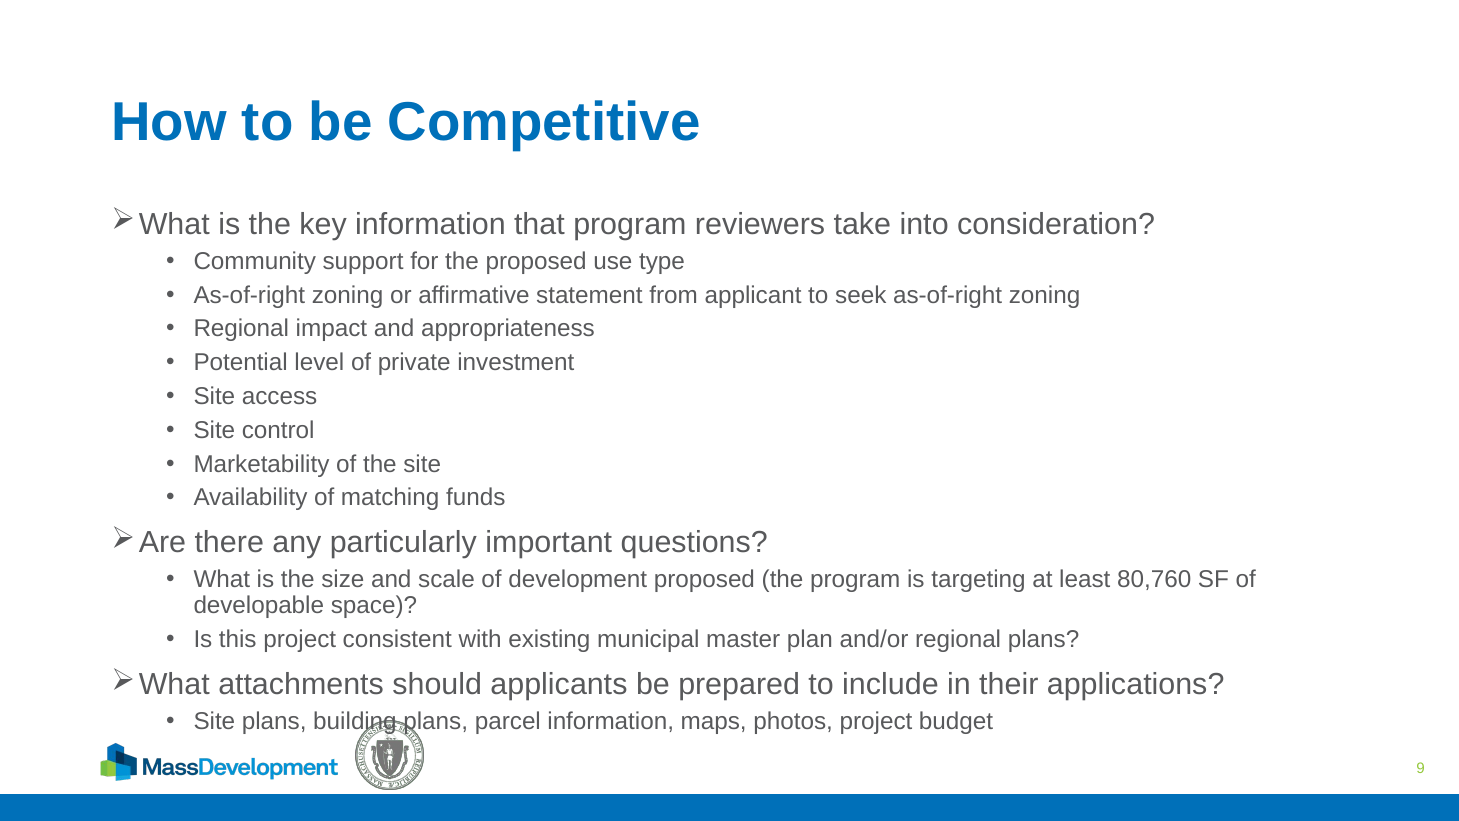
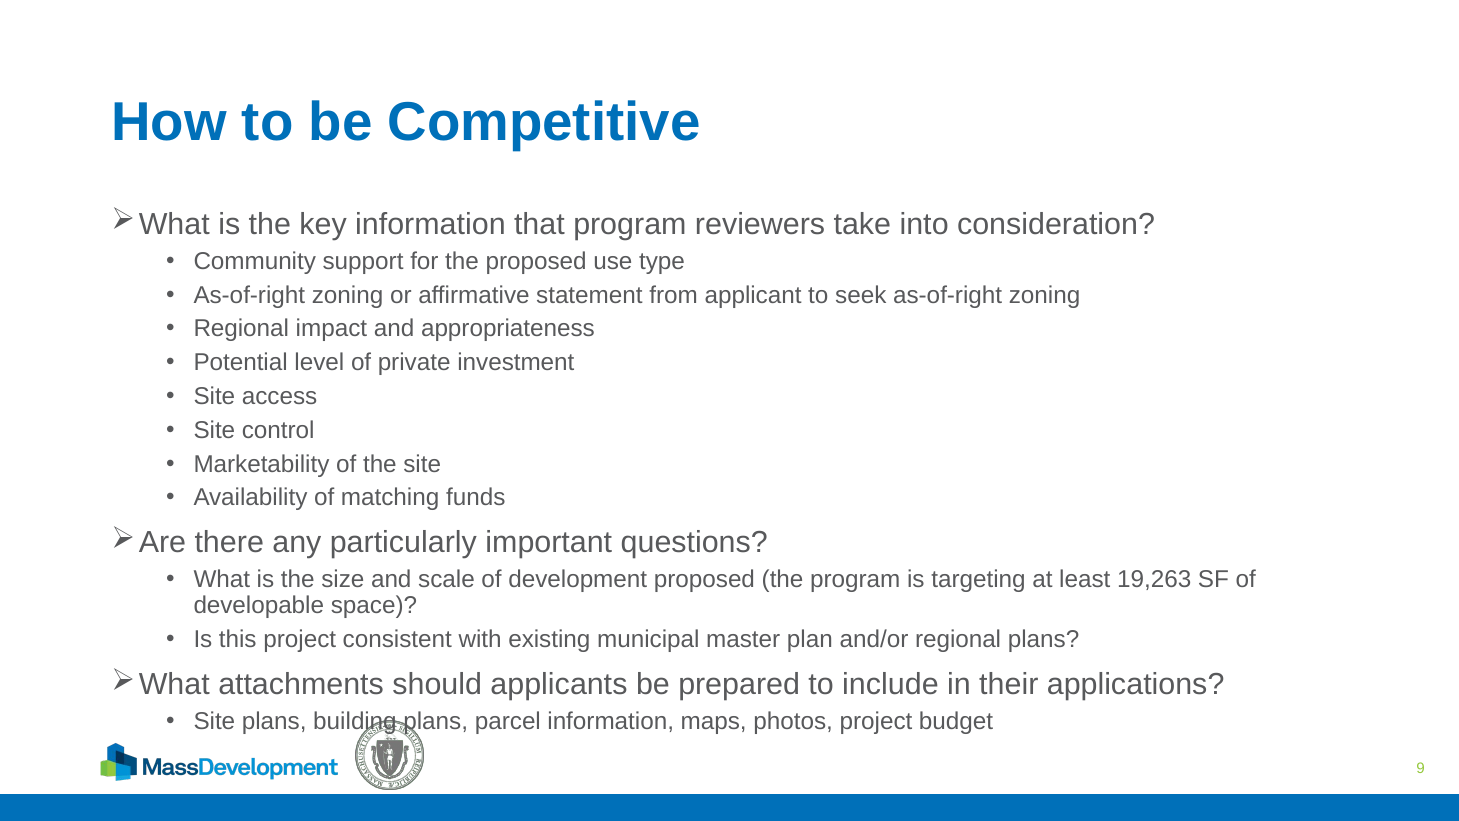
80,760: 80,760 -> 19,263
